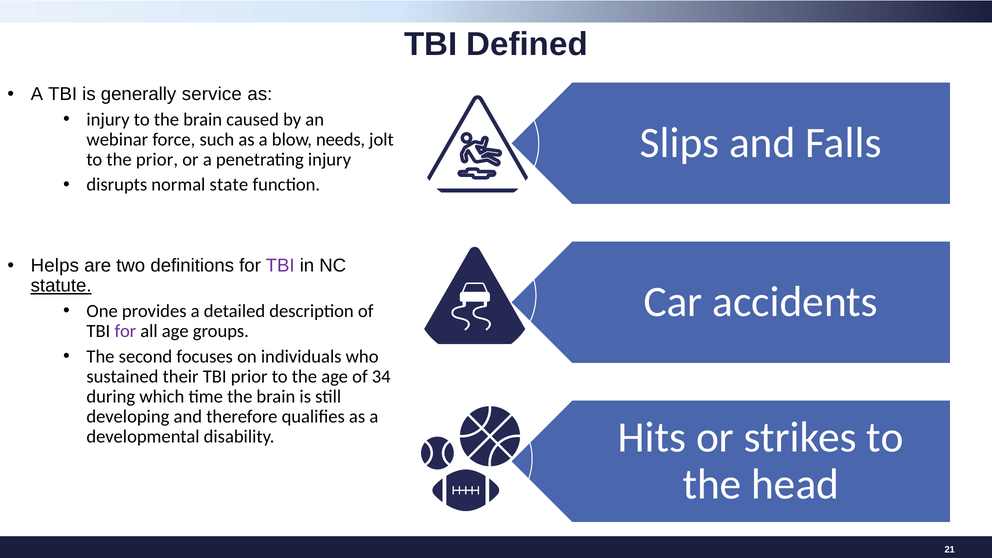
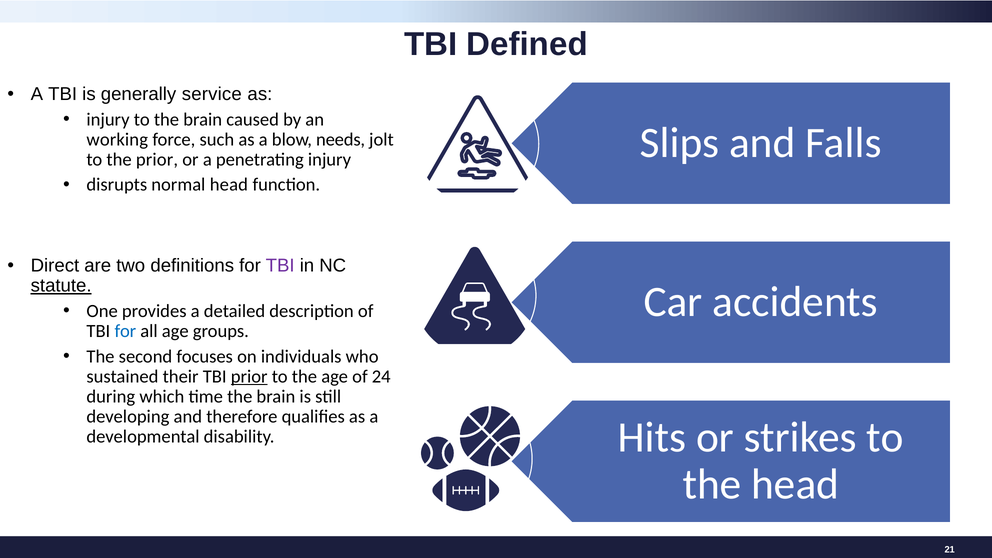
webinar: webinar -> working
normal state: state -> head
Helps: Helps -> Direct
for at (125, 331) colour: purple -> blue
prior at (249, 376) underline: none -> present
34: 34 -> 24
